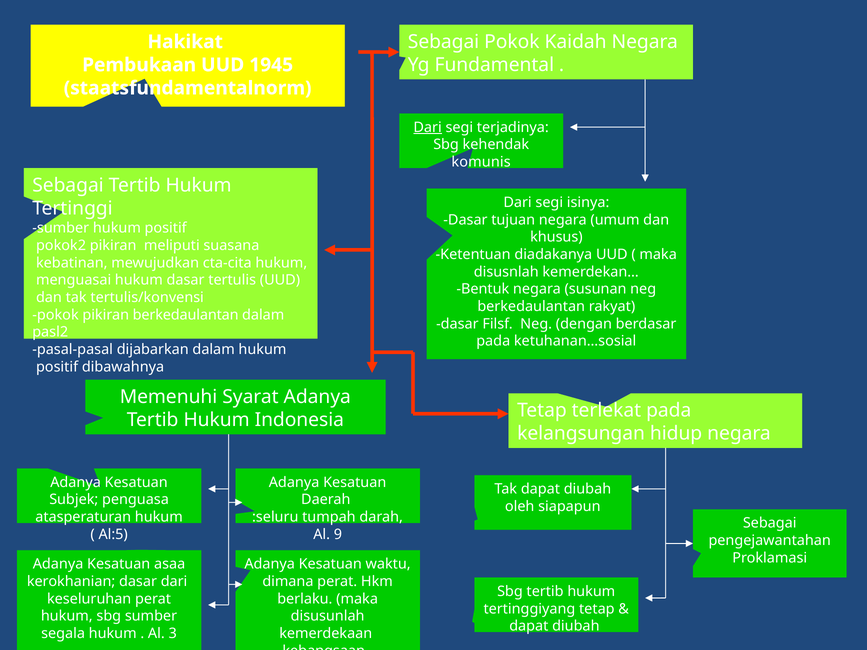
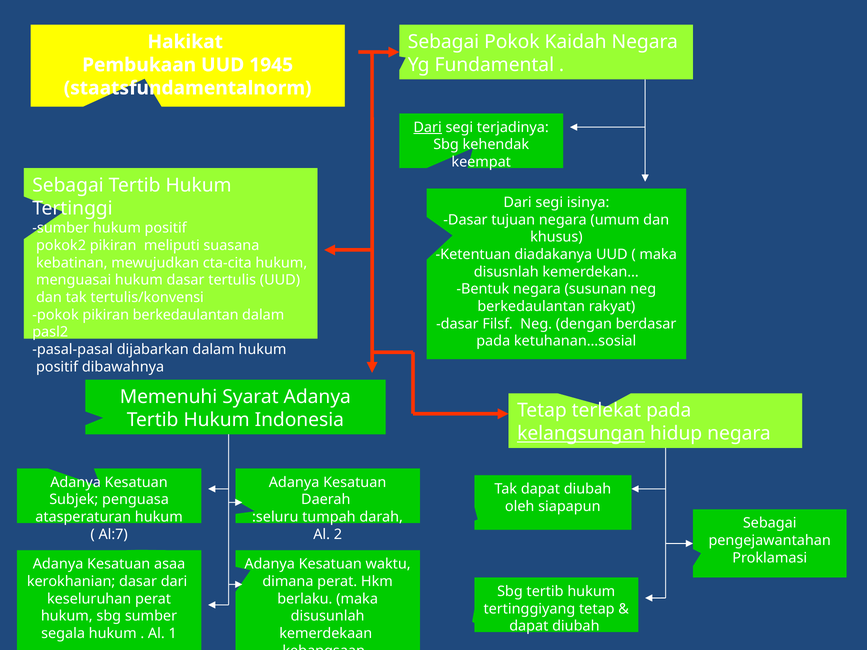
komunis: komunis -> keempat
kelangsungan underline: none -> present
Al:5: Al:5 -> Al:7
9: 9 -> 2
3: 3 -> 1
